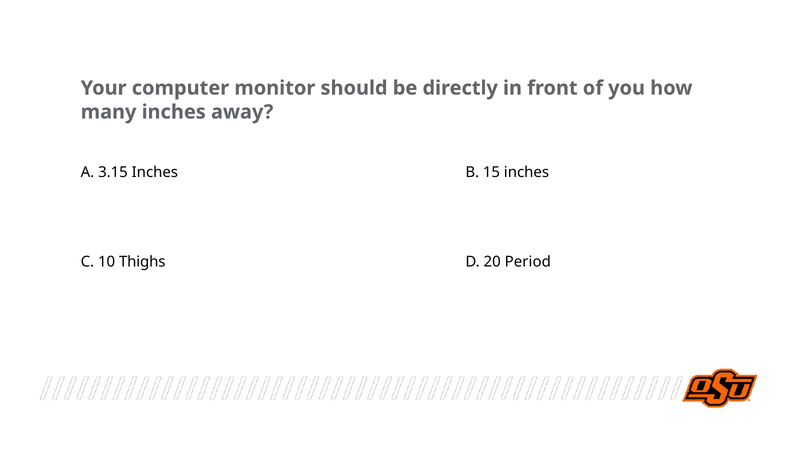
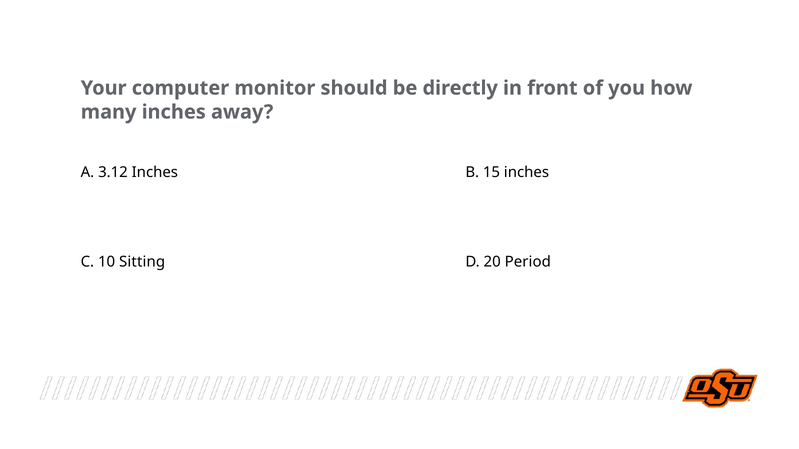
3.15: 3.15 -> 3.12
Thighs: Thighs -> Sitting
